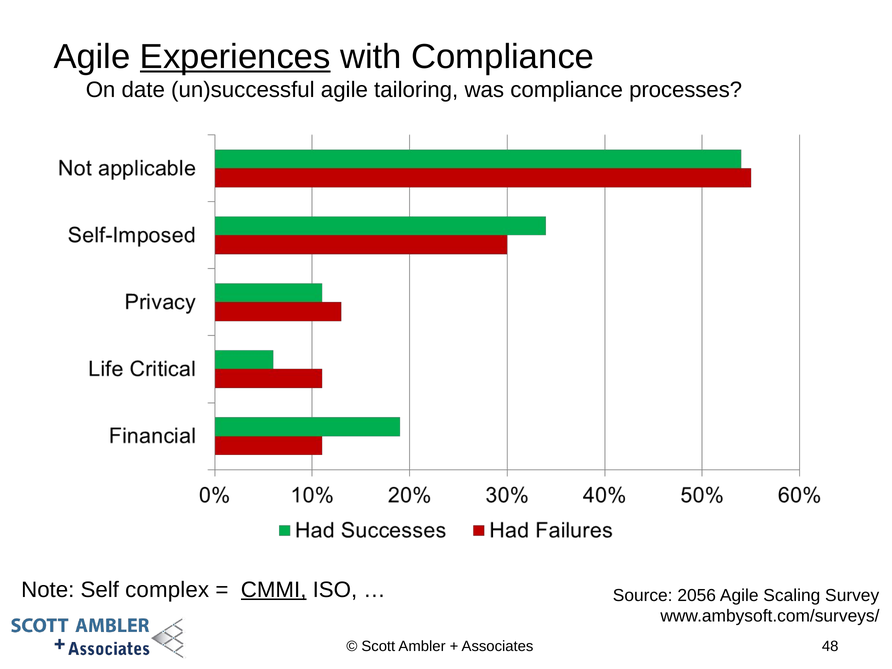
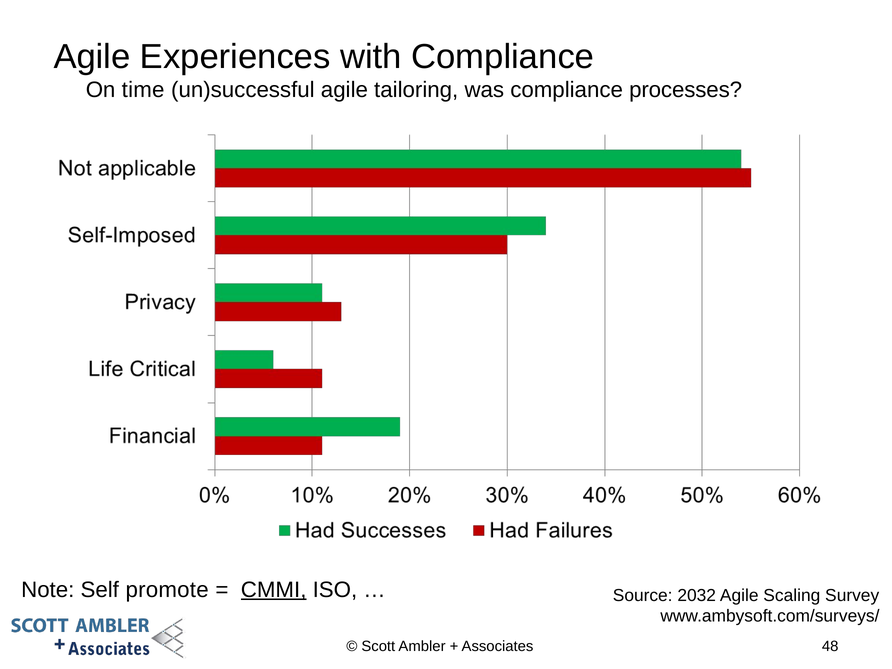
Experiences underline: present -> none
date: date -> time
complex: complex -> promote
2056: 2056 -> 2032
